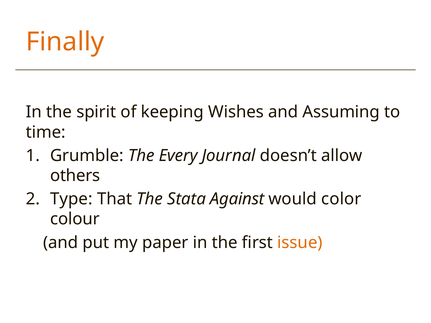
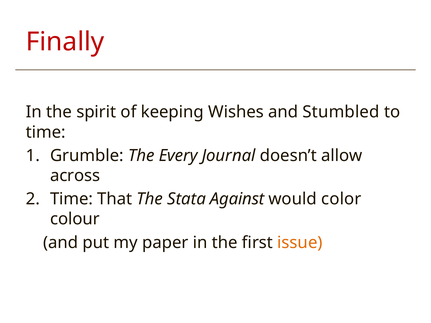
Finally colour: orange -> red
Assuming: Assuming -> Stumbled
others: others -> across
Type at (71, 199): Type -> Time
